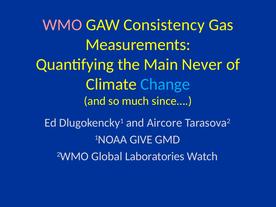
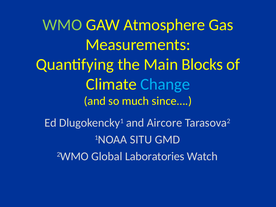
WMO colour: pink -> light green
Consistency: Consistency -> Atmosphere
Never: Never -> Blocks
GIVE: GIVE -> SITU
